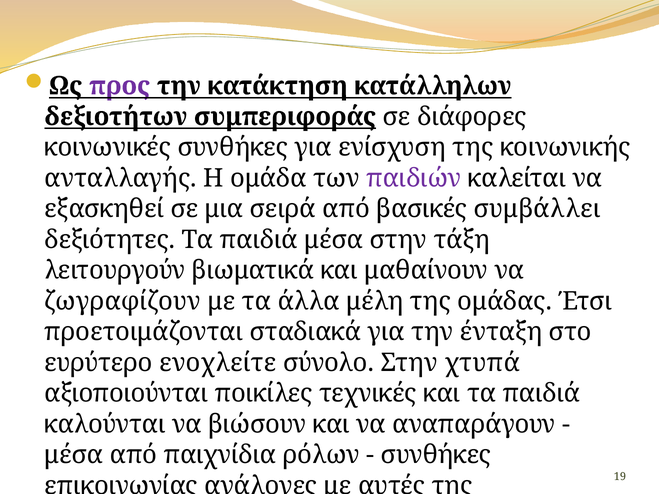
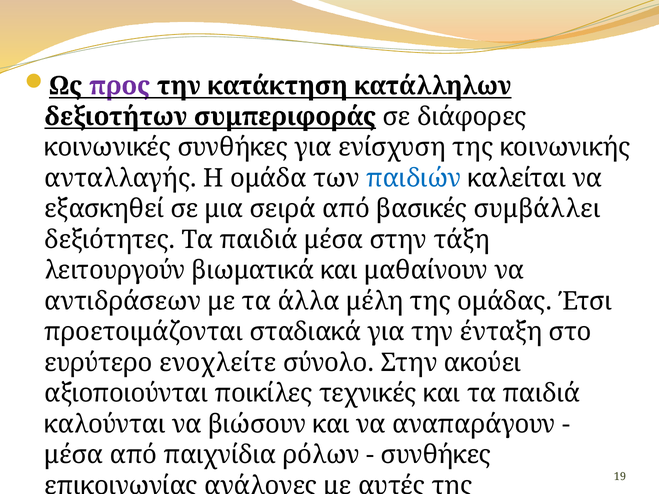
παιδιών colour: purple -> blue
ζωγραφίζουν: ζωγραφίζουν -> αντιδράσεων
χτυπά: χτυπά -> ακούει
